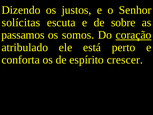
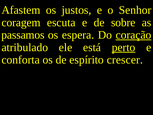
Dizendo: Dizendo -> Afastem
solícitas: solícitas -> coragem
somos: somos -> espera
perto underline: none -> present
